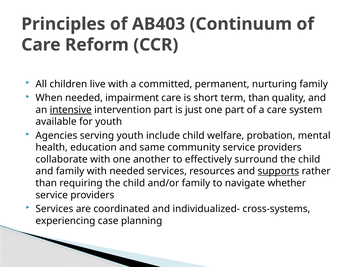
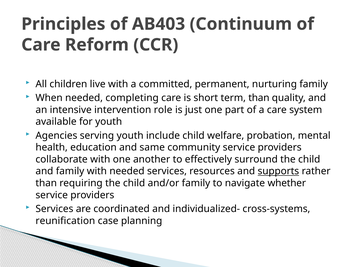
impairment: impairment -> completing
intensive underline: present -> none
intervention part: part -> role
experiencing: experiencing -> reunification
